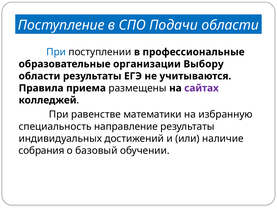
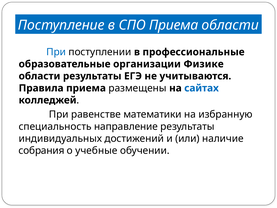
СПО Подачи: Подачи -> Приема
Выбору: Выбору -> Физике
сайтах colour: purple -> blue
базовый: базовый -> учебные
